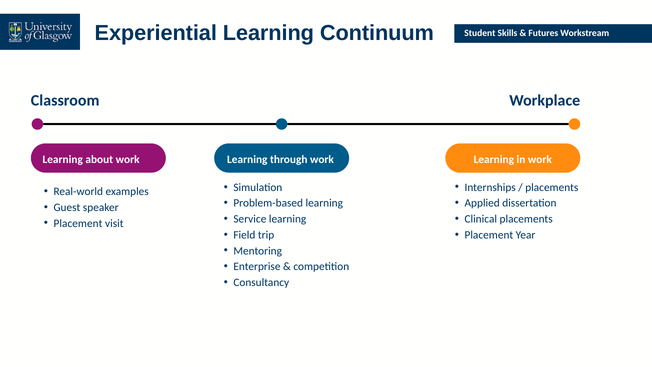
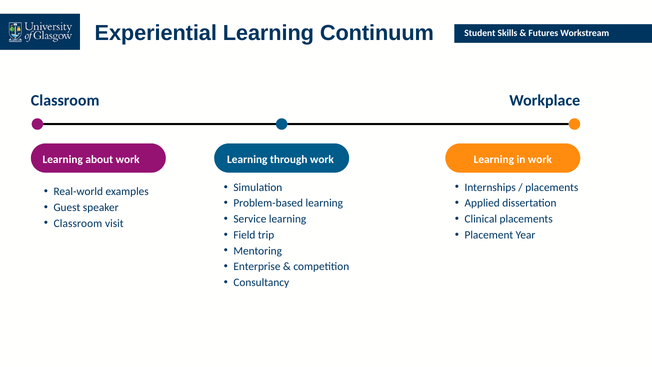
Placement at (78, 223): Placement -> Classroom
